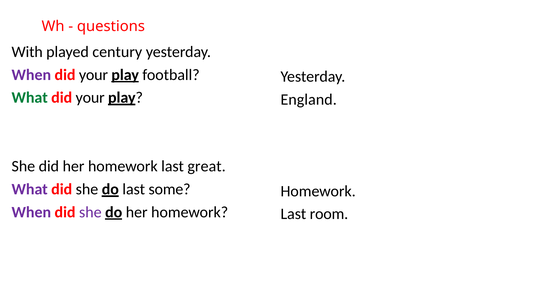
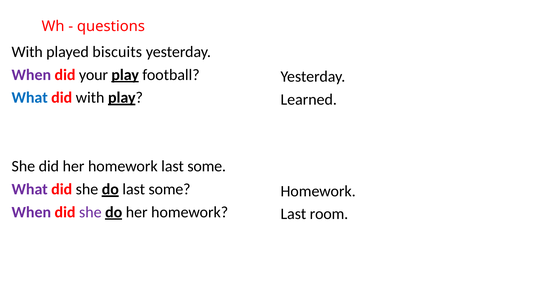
century: century -> biscuits
What at (30, 98) colour: green -> blue
your at (90, 98): your -> with
England: England -> Learned
homework last great: great -> some
